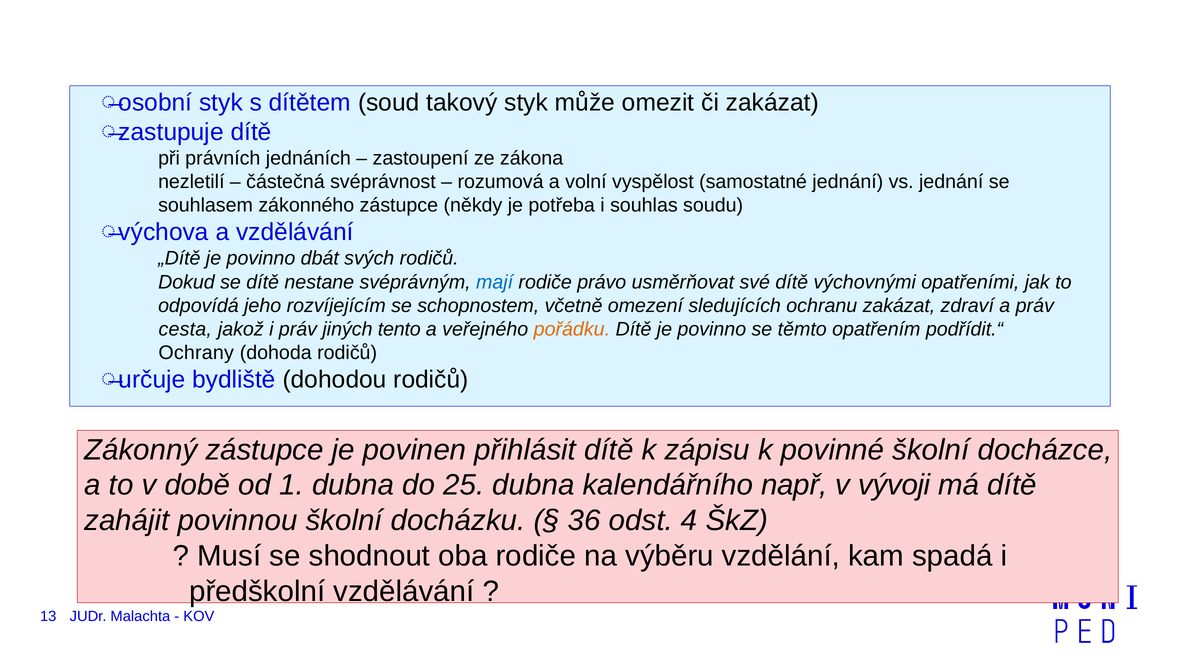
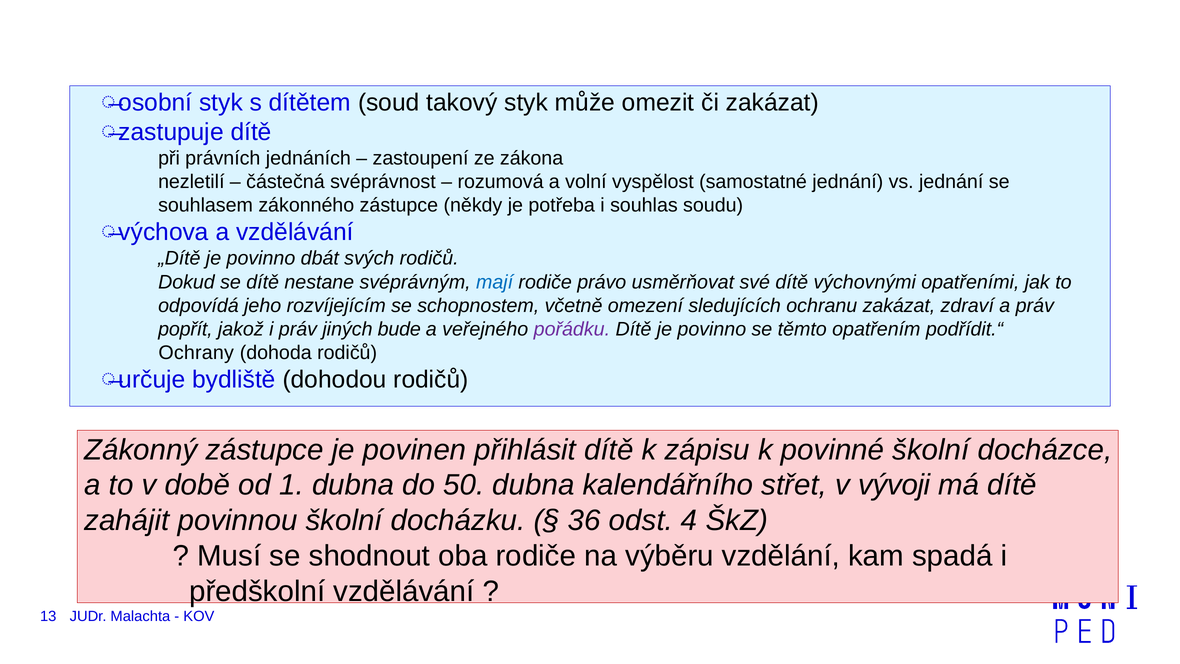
cesta: cesta -> popřít
tento: tento -> bude
pořádku colour: orange -> purple
25: 25 -> 50
např: např -> střet
